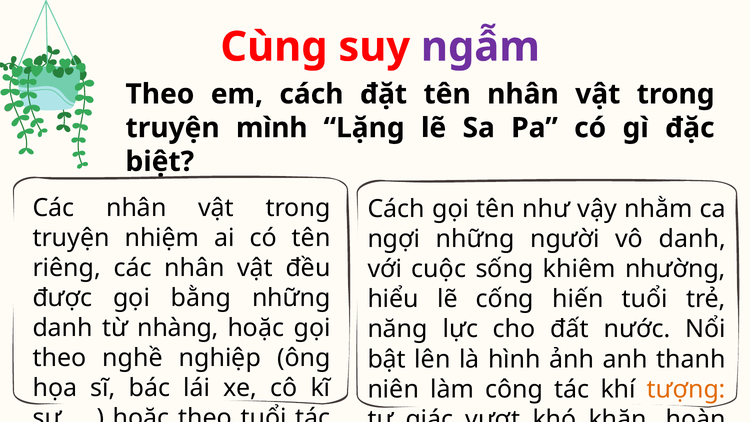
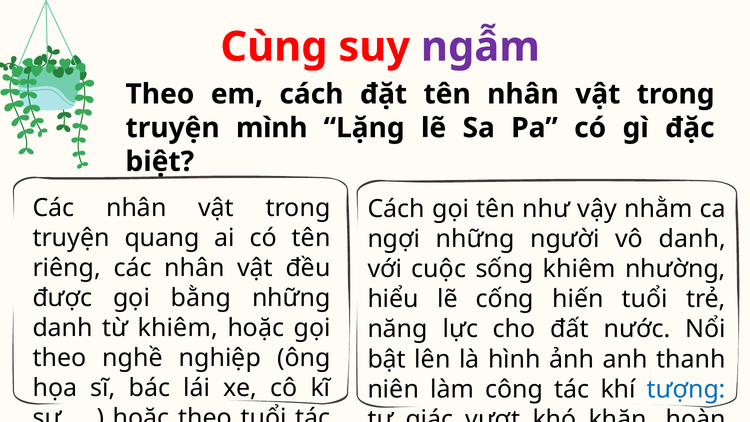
truyện nhiệm: nhiệm -> quang
từ nhàng: nhàng -> khiêm
tượng colour: orange -> blue
